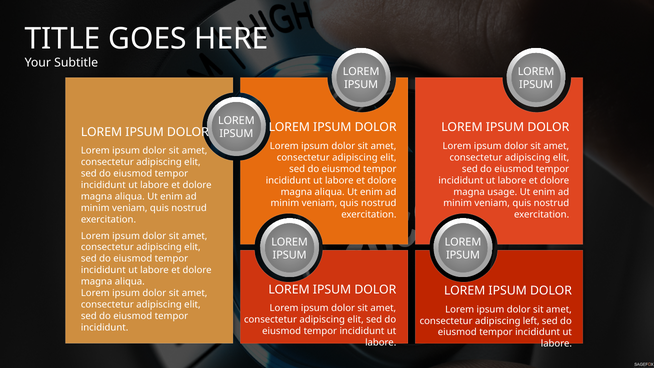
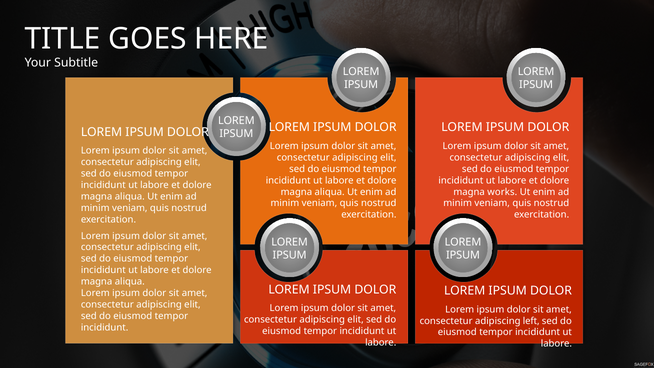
usage: usage -> works
